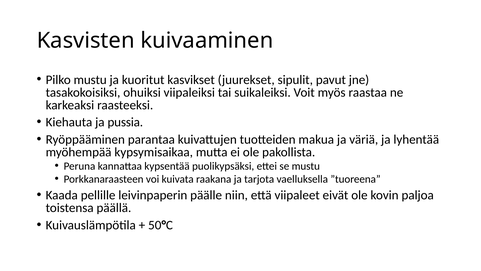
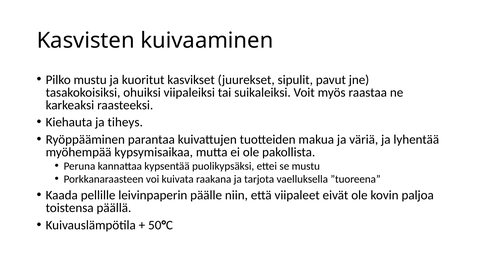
pussia: pussia -> tiheys
